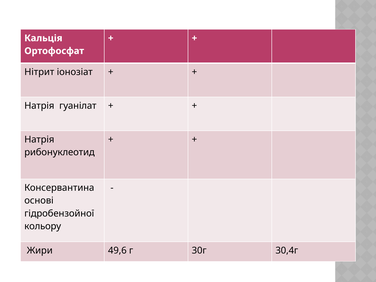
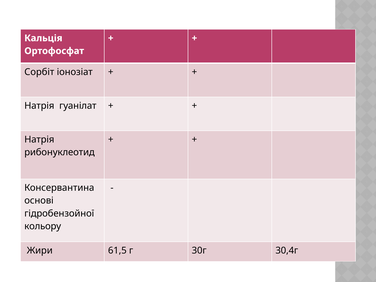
Нітрит: Нітрит -> Сорбіт
49,6: 49,6 -> 61,5
